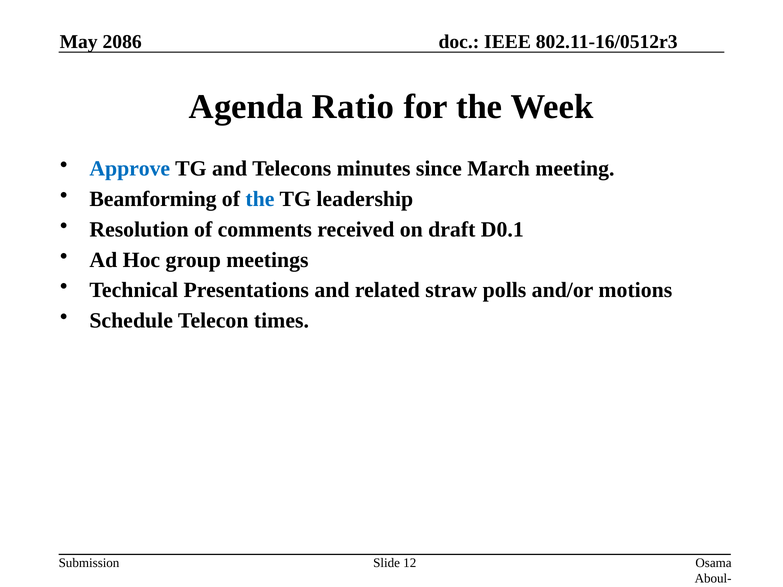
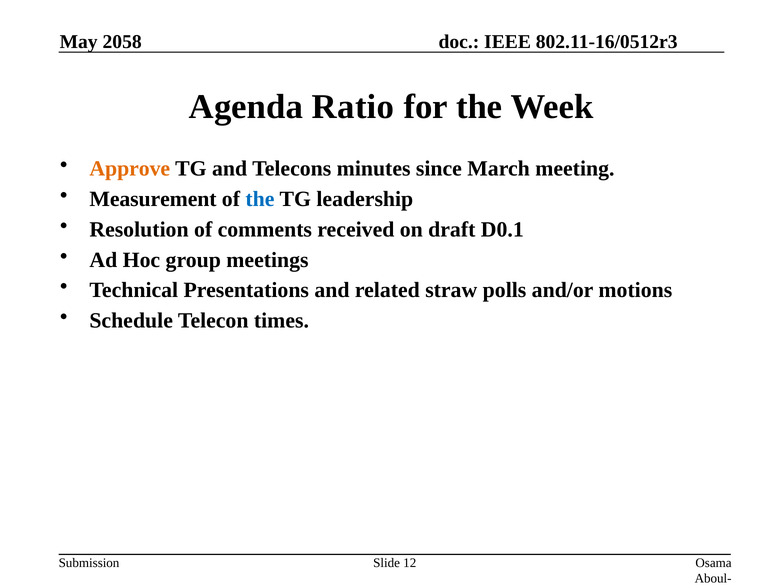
2086: 2086 -> 2058
Approve colour: blue -> orange
Beamforming: Beamforming -> Measurement
